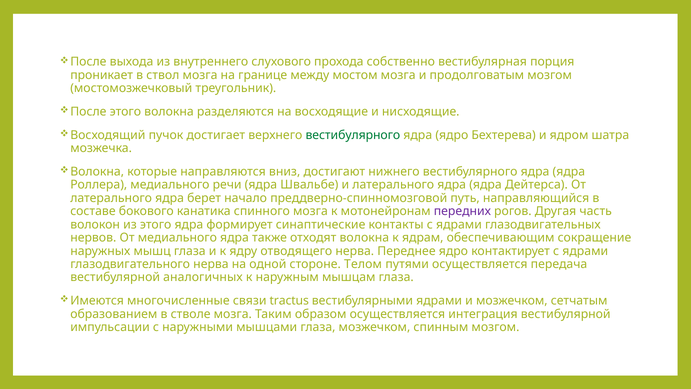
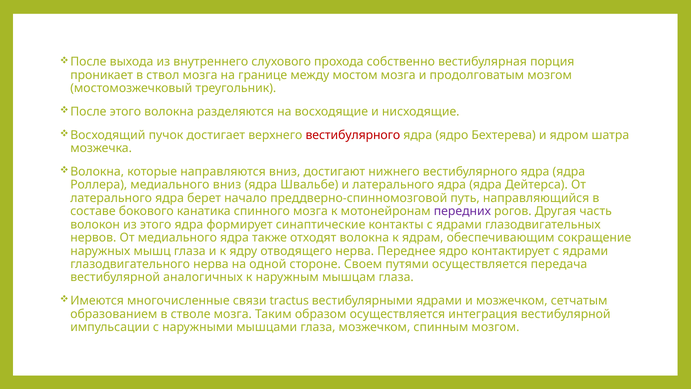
вестибулярного at (353, 135) colour: green -> red
медиального речи: речи -> вниз
Телом: Телом -> Своем
